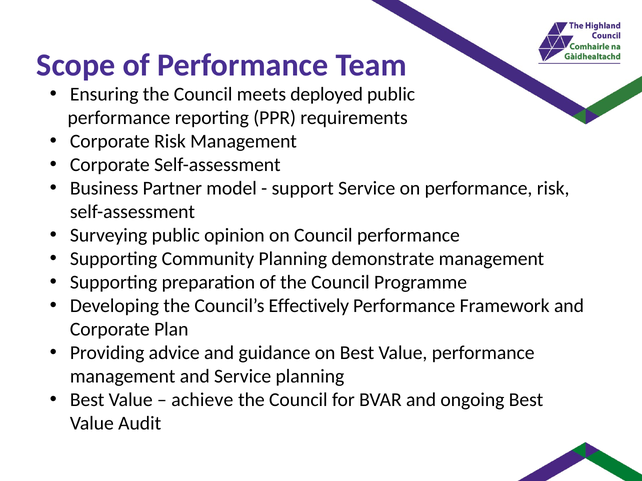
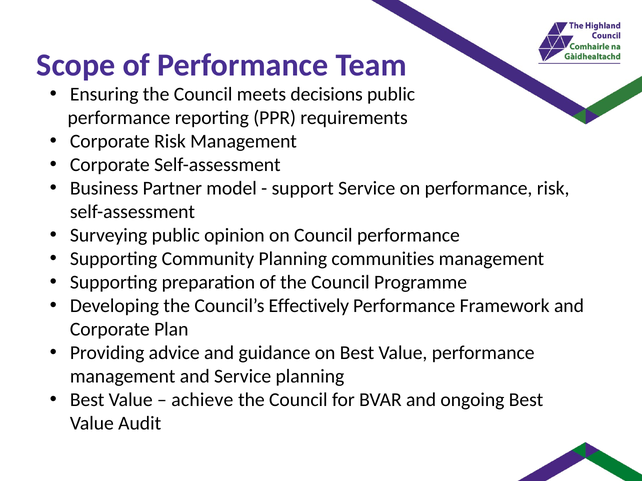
deployed: deployed -> decisions
demonstrate: demonstrate -> communities
